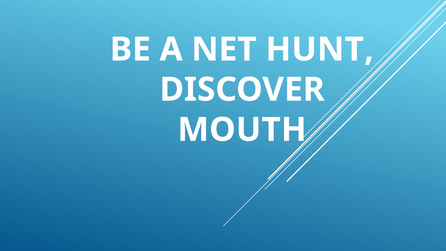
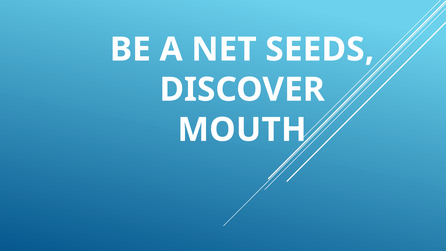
HUNT: HUNT -> SEEDS
